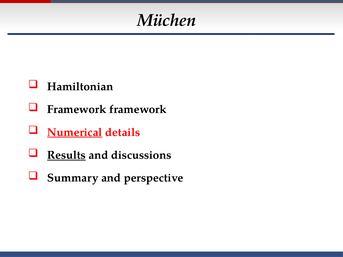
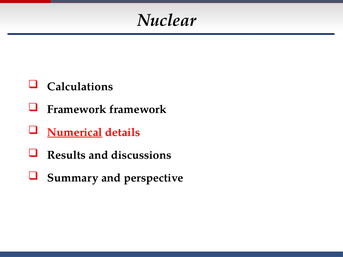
Müchen: Müchen -> Nuclear
Hamiltonian: Hamiltonian -> Calculations
Results underline: present -> none
